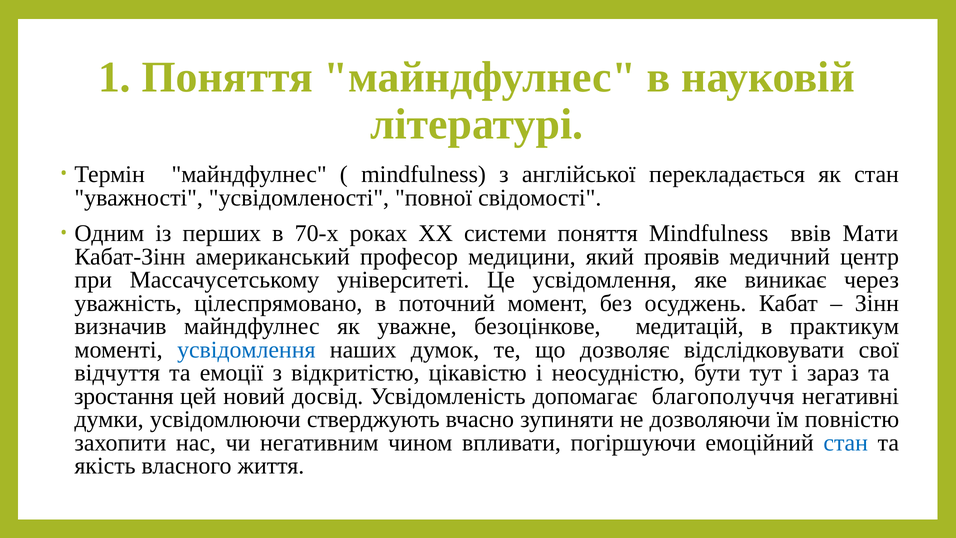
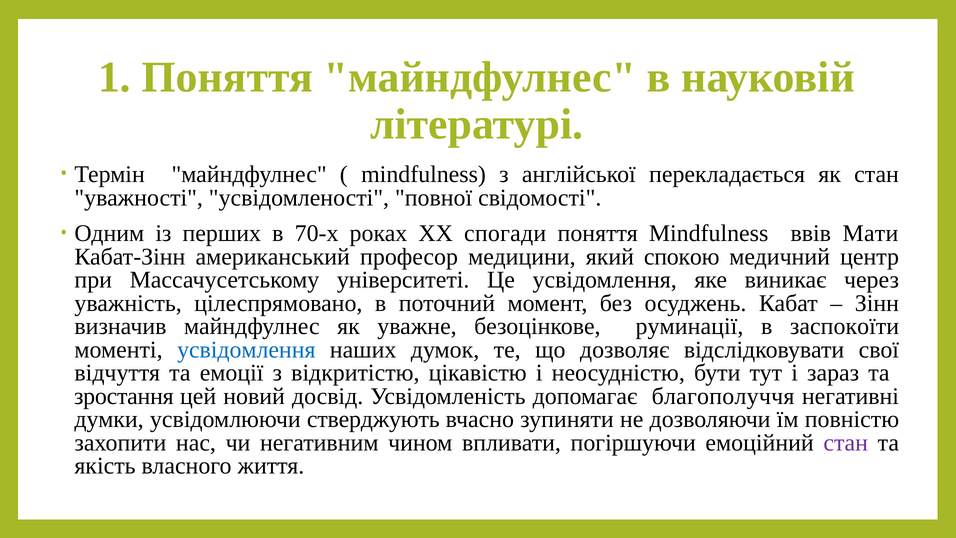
системи: системи -> спогади
проявів: проявів -> спокою
медитацій: медитацій -> руминації
практикум: практикум -> заспокоїти
стан at (846, 442) colour: blue -> purple
